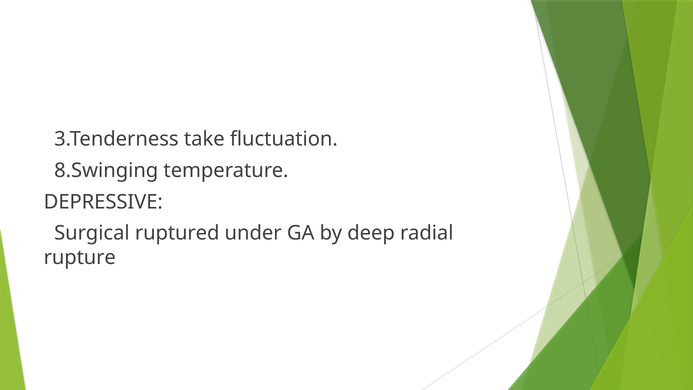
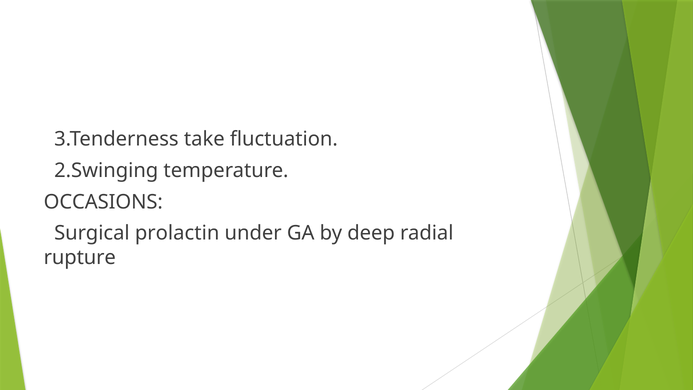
8.Swinging: 8.Swinging -> 2.Swinging
DEPRESSIVE: DEPRESSIVE -> OCCASIONS
ruptured: ruptured -> prolactin
